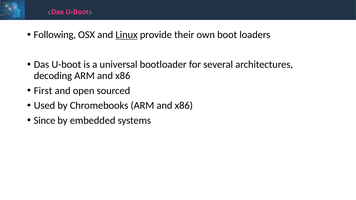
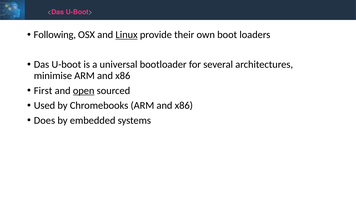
decoding: decoding -> minimise
open underline: none -> present
Since: Since -> Does
